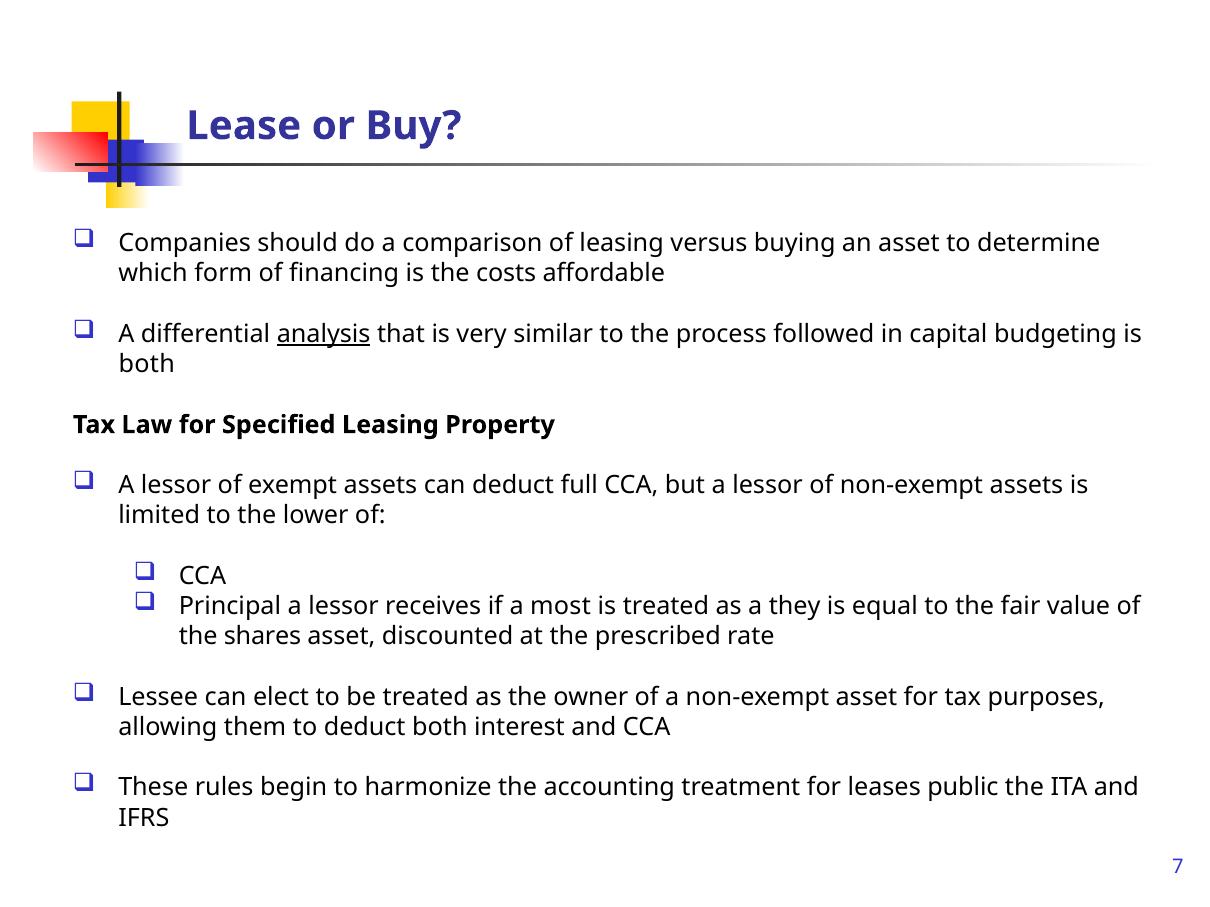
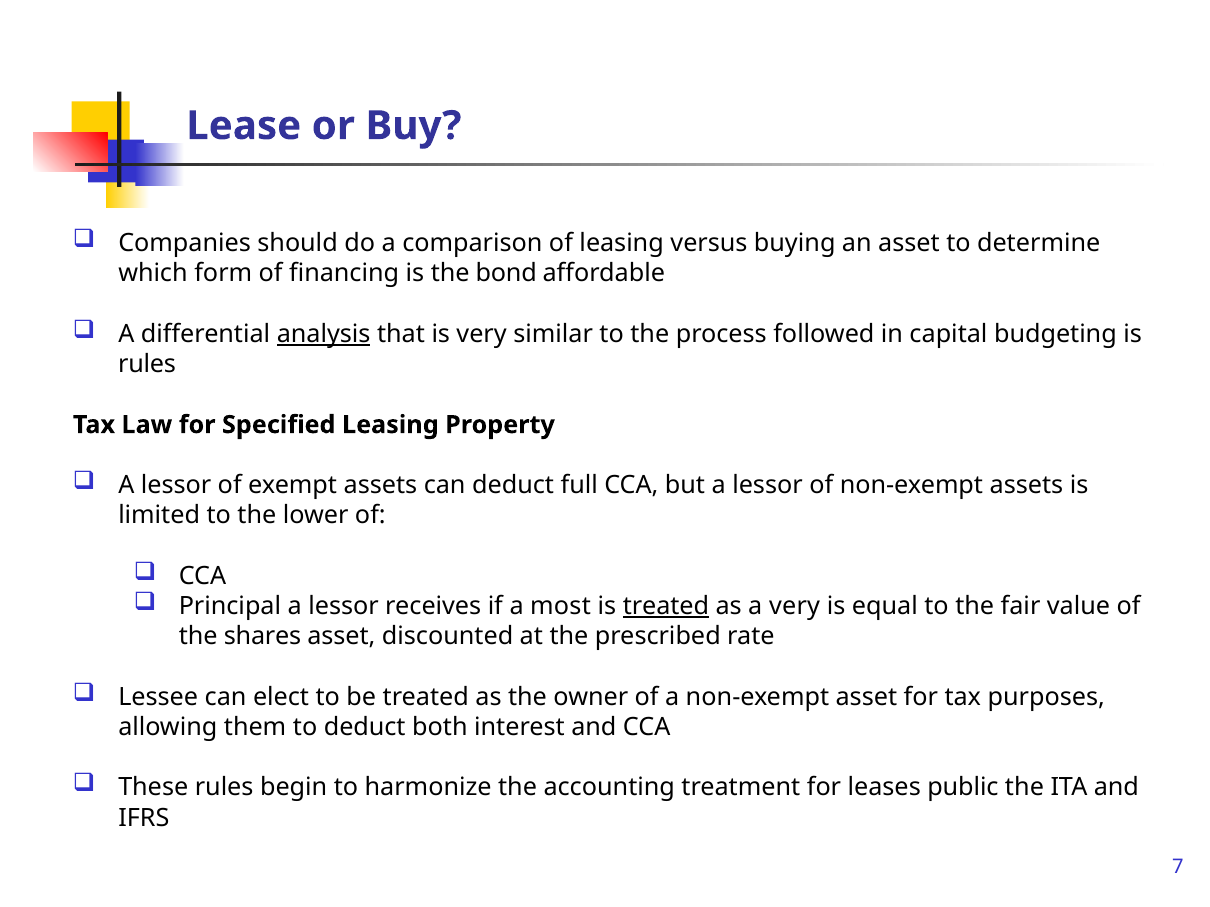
costs: costs -> bond
both at (147, 365): both -> rules
treated at (666, 607) underline: none -> present
a they: they -> very
